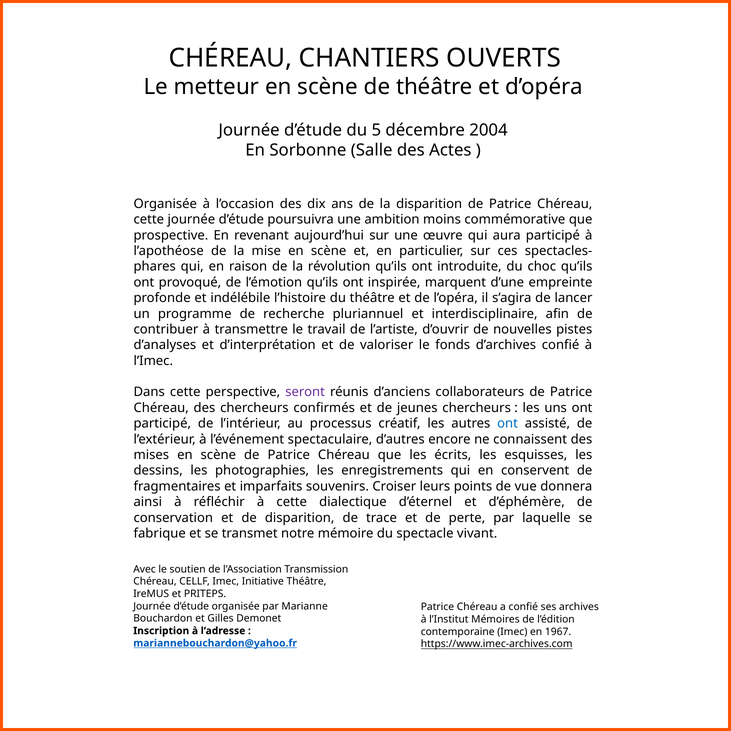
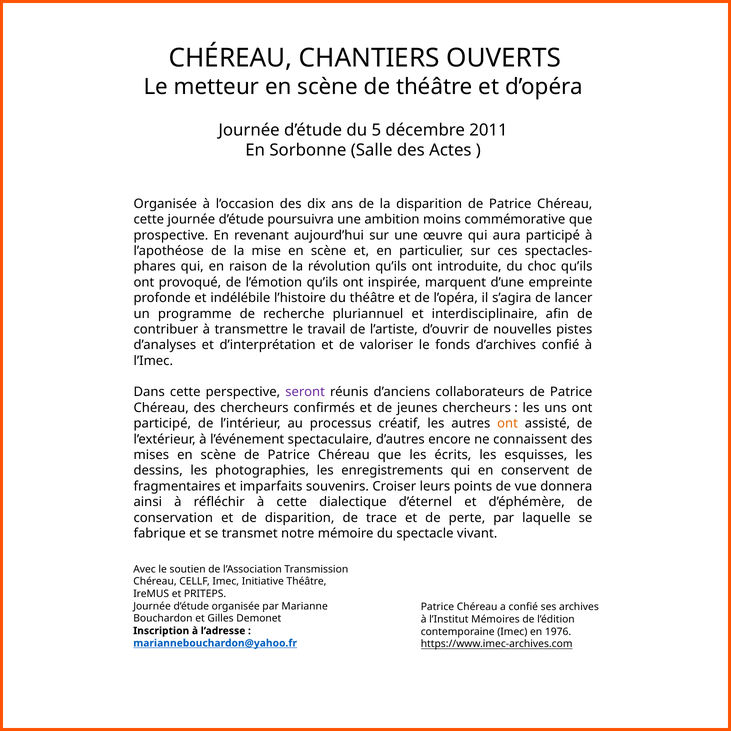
2004: 2004 -> 2011
ont at (508, 423) colour: blue -> orange
1967: 1967 -> 1976
